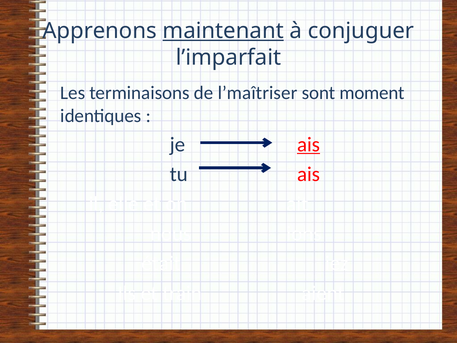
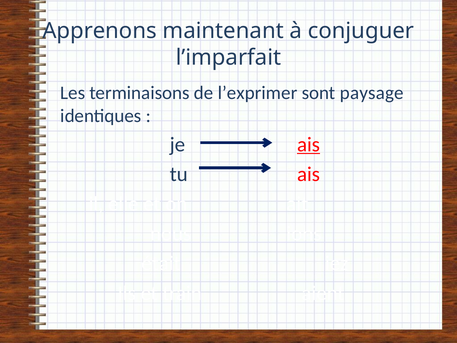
maintenant underline: present -> none
l’maîtriser: l’maîtriser -> l’exprimer
moment: moment -> paysage
